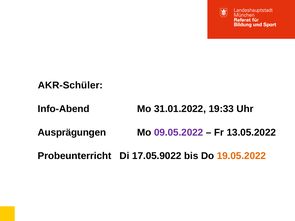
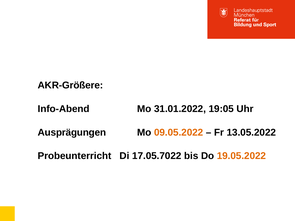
AKR-Schüler: AKR-Schüler -> AKR-Größere
19:33: 19:33 -> 19:05
09.05.2022 colour: purple -> orange
17.05.9022: 17.05.9022 -> 17.05.7022
